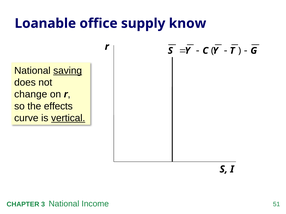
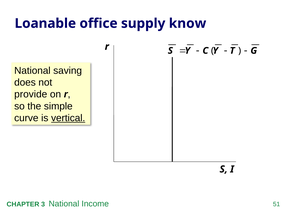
saving underline: present -> none
change: change -> provide
effects: effects -> simple
